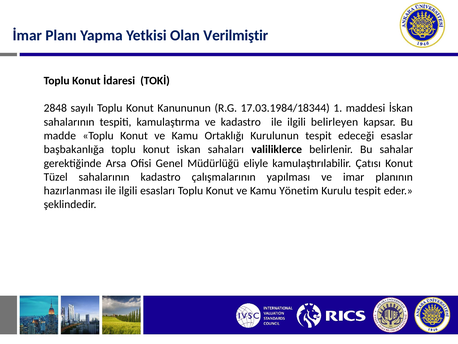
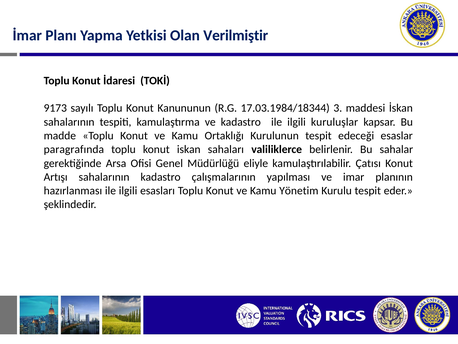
2848: 2848 -> 9173
1: 1 -> 3
belirleyen: belirleyen -> kuruluşlar
başbakanlığa: başbakanlığa -> paragrafında
Tüzel: Tüzel -> Artışı
